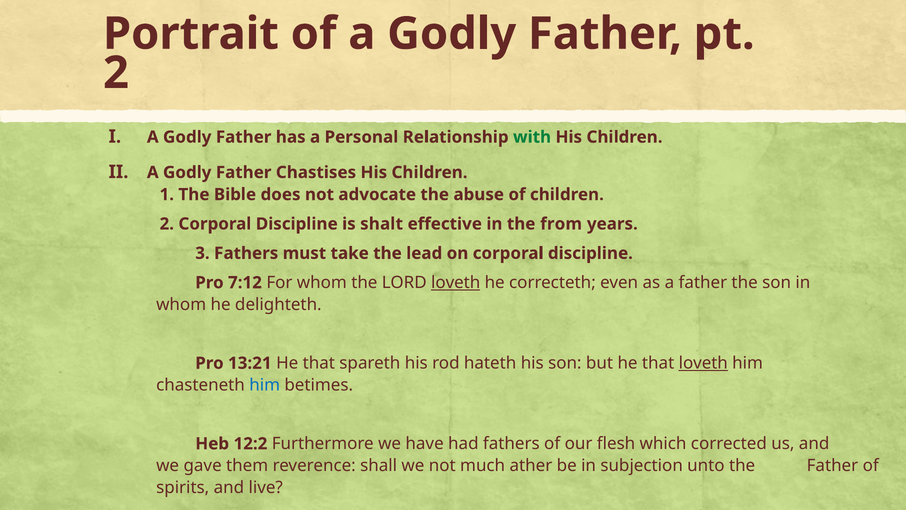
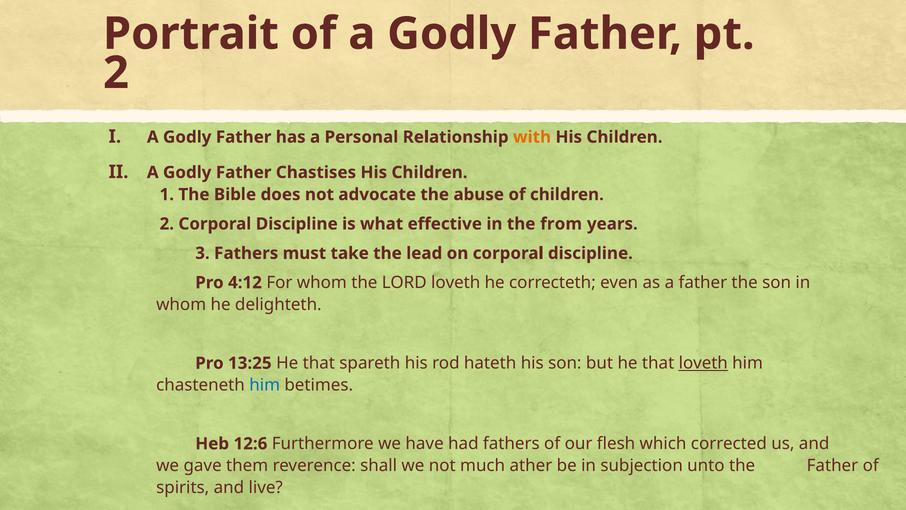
with colour: green -> orange
shalt: shalt -> what
7:12: 7:12 -> 4:12
loveth at (456, 283) underline: present -> none
13:21: 13:21 -> 13:25
12:2: 12:2 -> 12:6
